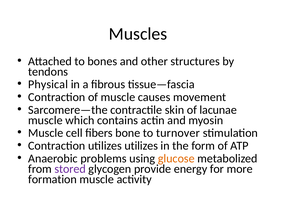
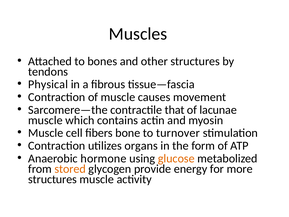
skin: skin -> that
utilizes utilizes: utilizes -> organs
problems: problems -> hormone
stored colour: purple -> orange
formation at (52, 179): formation -> structures
